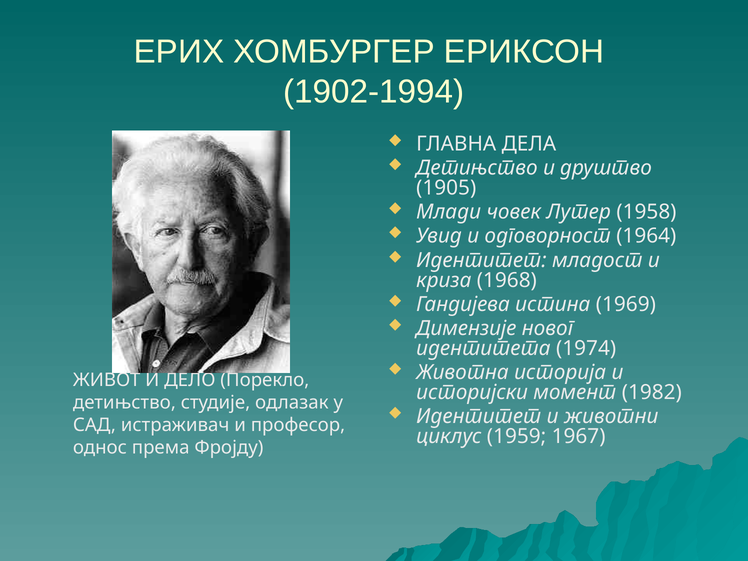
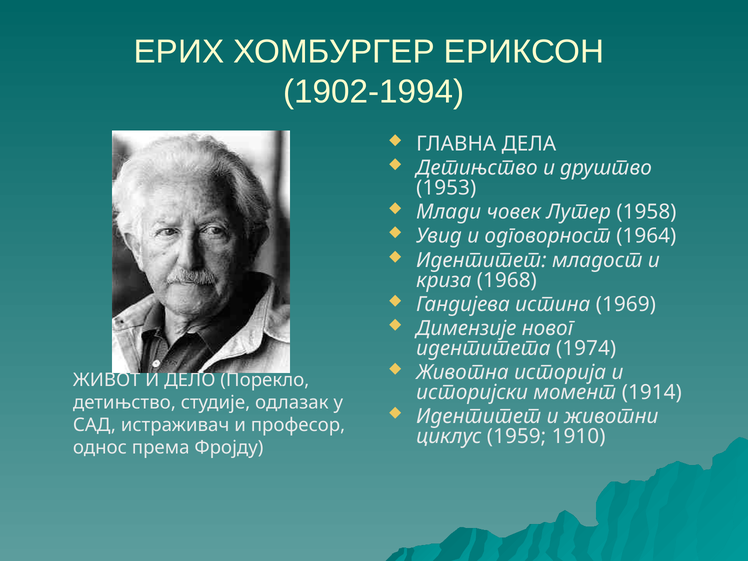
1905: 1905 -> 1953
1982: 1982 -> 1914
1967: 1967 -> 1910
